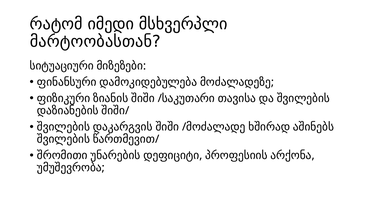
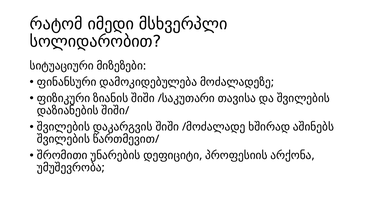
მარტოობასთან: მარტოობასთან -> სოლიდარობით
